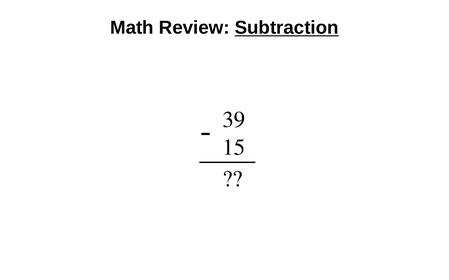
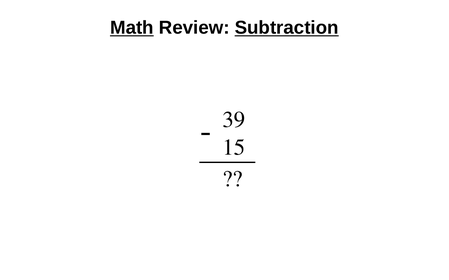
Math underline: none -> present
